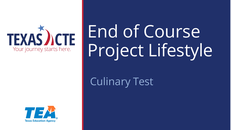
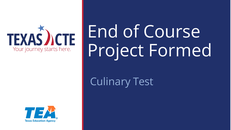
Lifestyle: Lifestyle -> Formed
